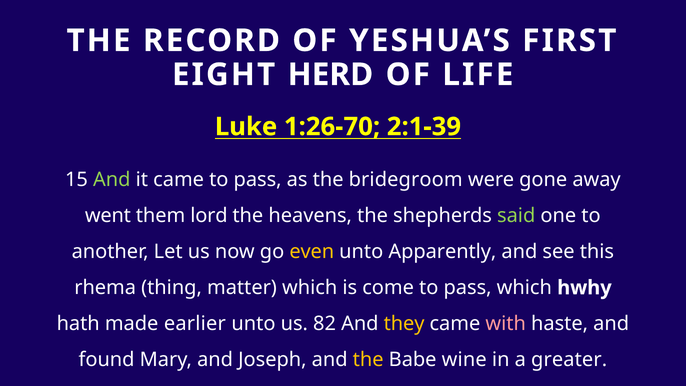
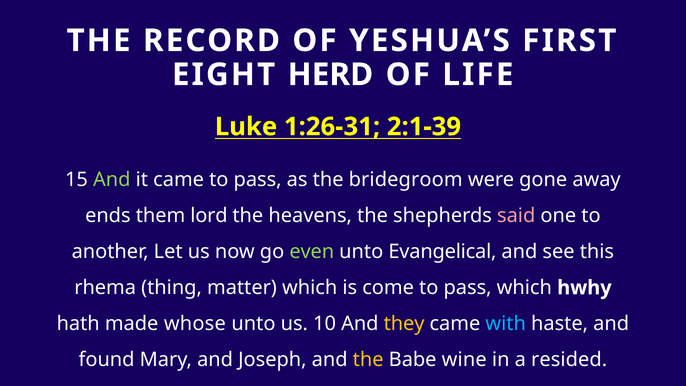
1:26-70: 1:26-70 -> 1:26-31
went: went -> ends
said colour: light green -> pink
even colour: yellow -> light green
Apparently: Apparently -> Evangelical
earlier: earlier -> whose
82: 82 -> 10
with colour: pink -> light blue
greater: greater -> resided
